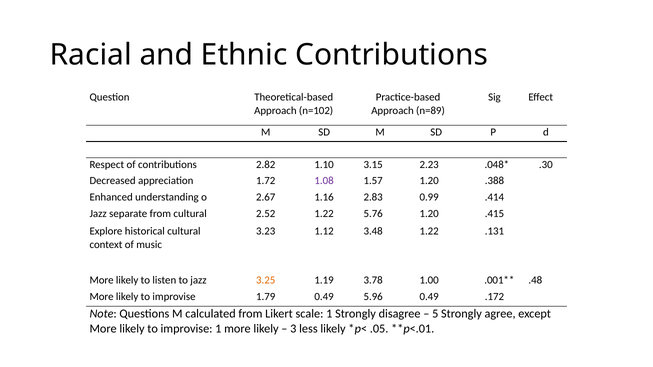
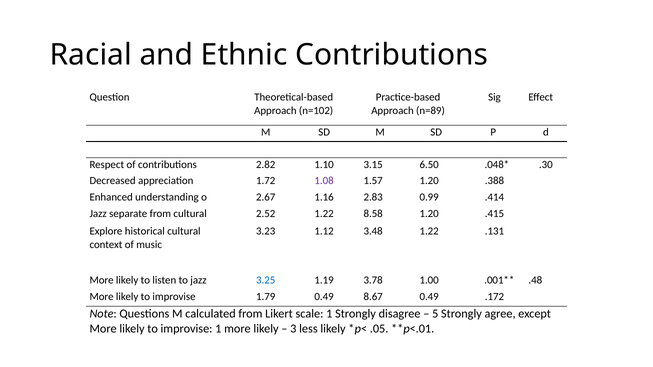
2.23: 2.23 -> 6.50
5.76: 5.76 -> 8.58
3.25 colour: orange -> blue
5.96: 5.96 -> 8.67
